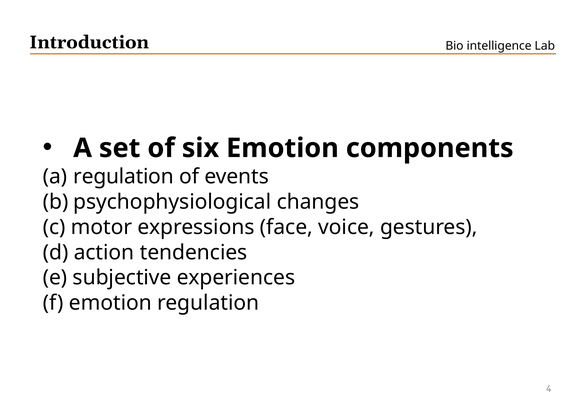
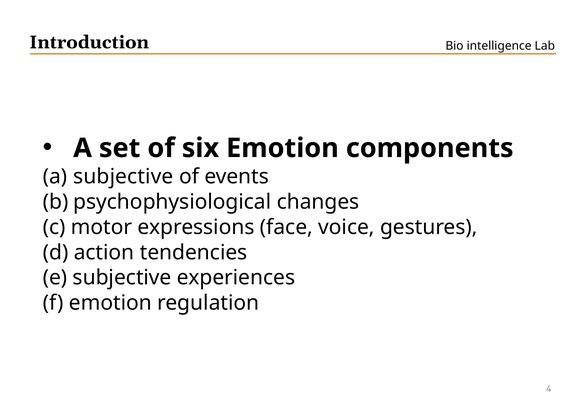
a regulation: regulation -> subjective
